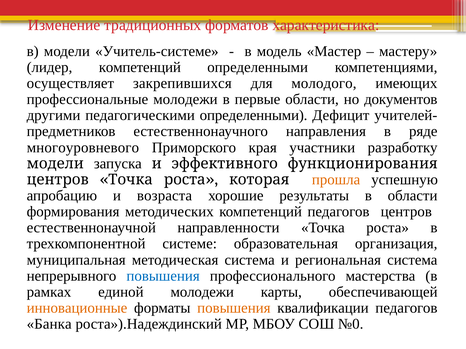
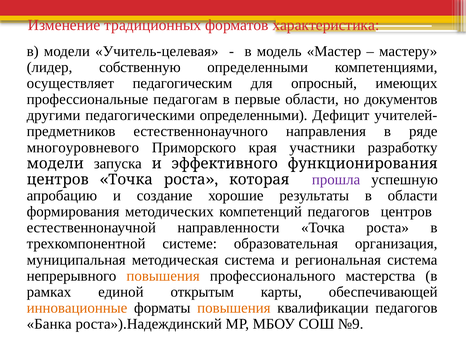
Учитель-системе: Учитель-системе -> Учитель-целевая
лидер компетенций: компетенций -> собственную
закрепившихся: закрепившихся -> педагогическим
молодого: молодого -> опросный
профессиональные молодежи: молодежи -> педагогам
прошла colour: orange -> purple
возраста: возраста -> создание
повышения at (163, 276) colour: blue -> orange
единой молодежи: молодежи -> открытым
№0: №0 -> №9
